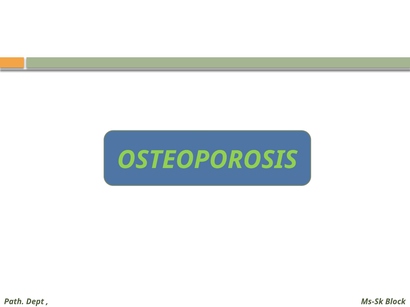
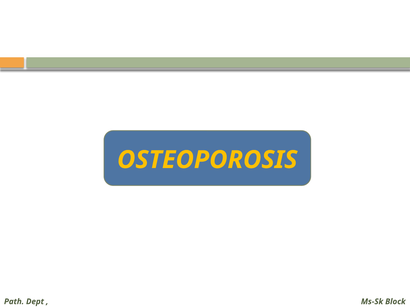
OSTEOPOROSIS colour: light green -> yellow
